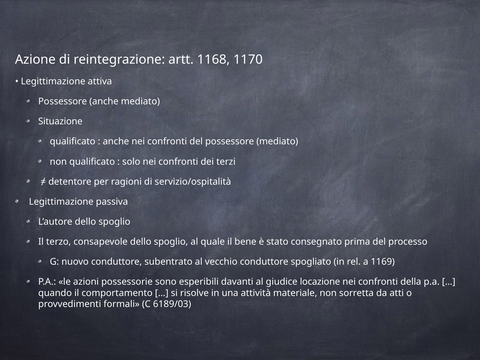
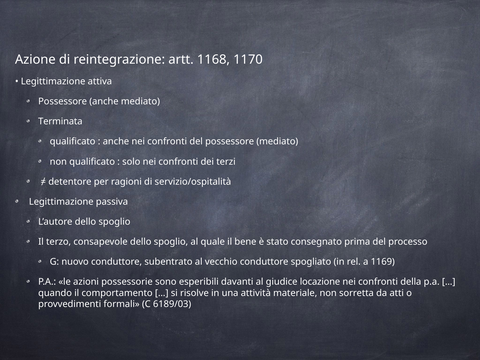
Situazione: Situazione -> Terminata
